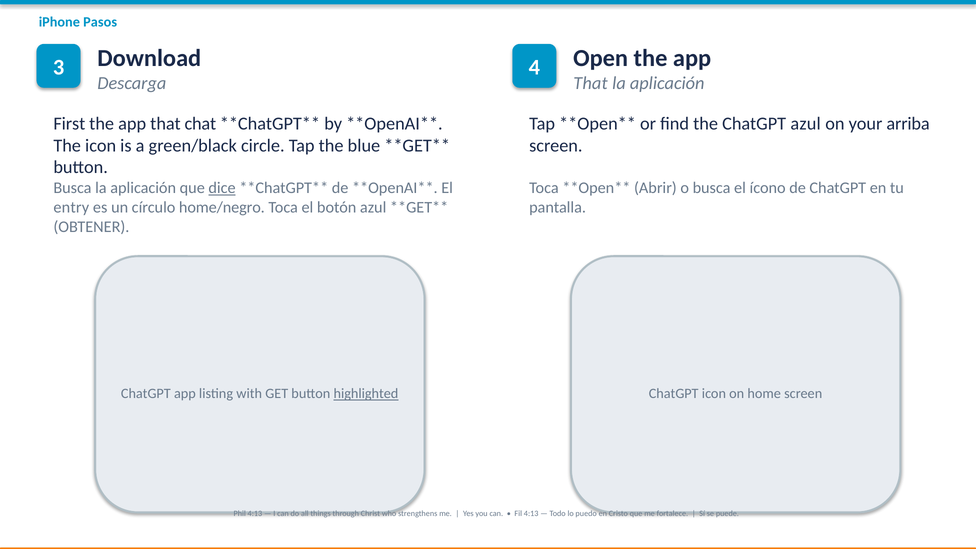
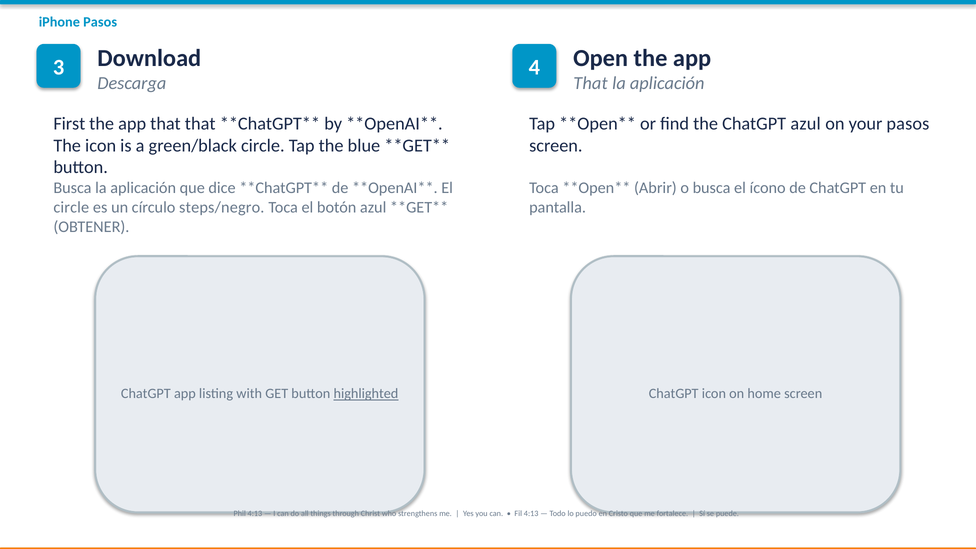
that chat: chat -> that
your arriba: arriba -> pasos
dice underline: present -> none
entry at (71, 208): entry -> circle
home/negro: home/negro -> steps/negro
